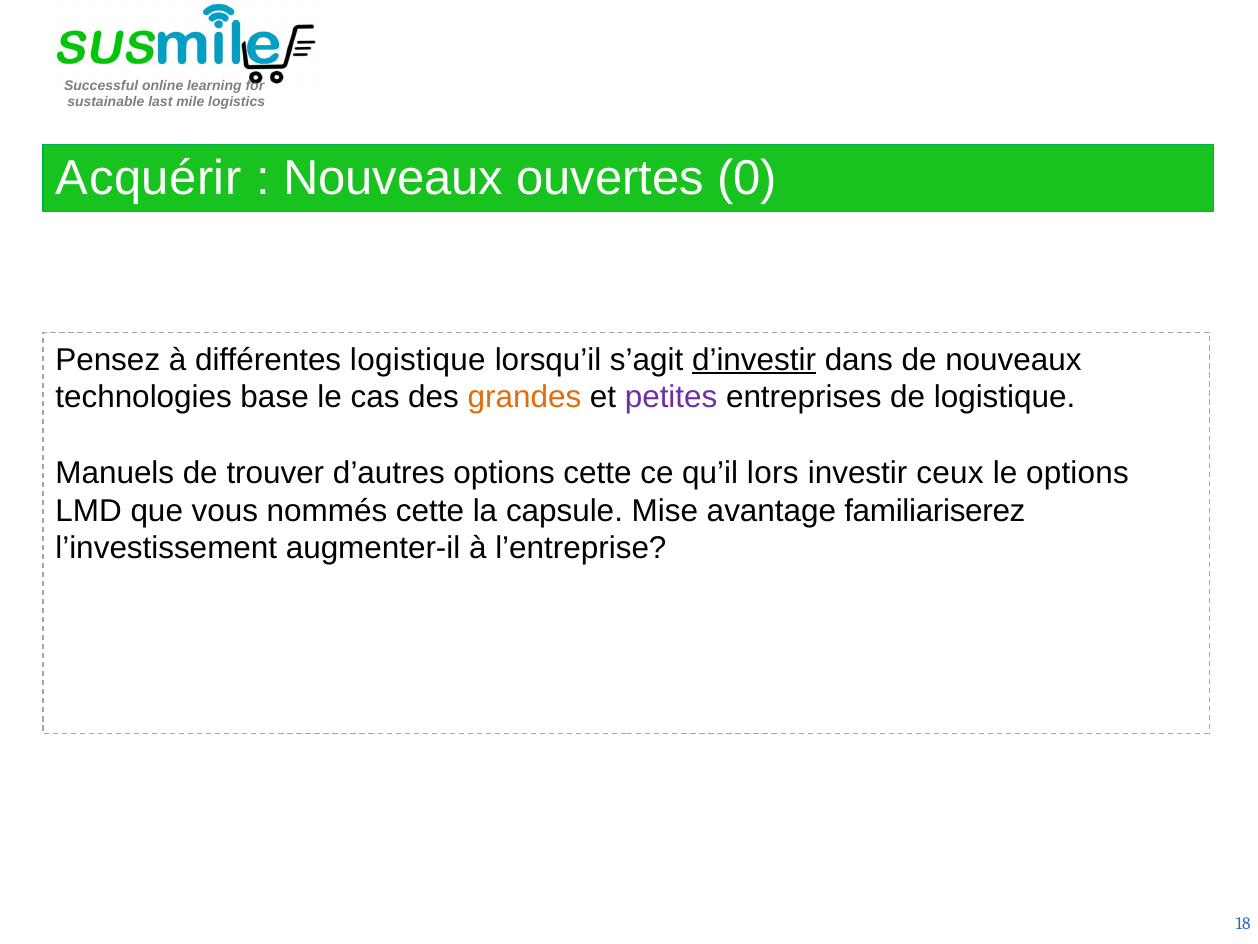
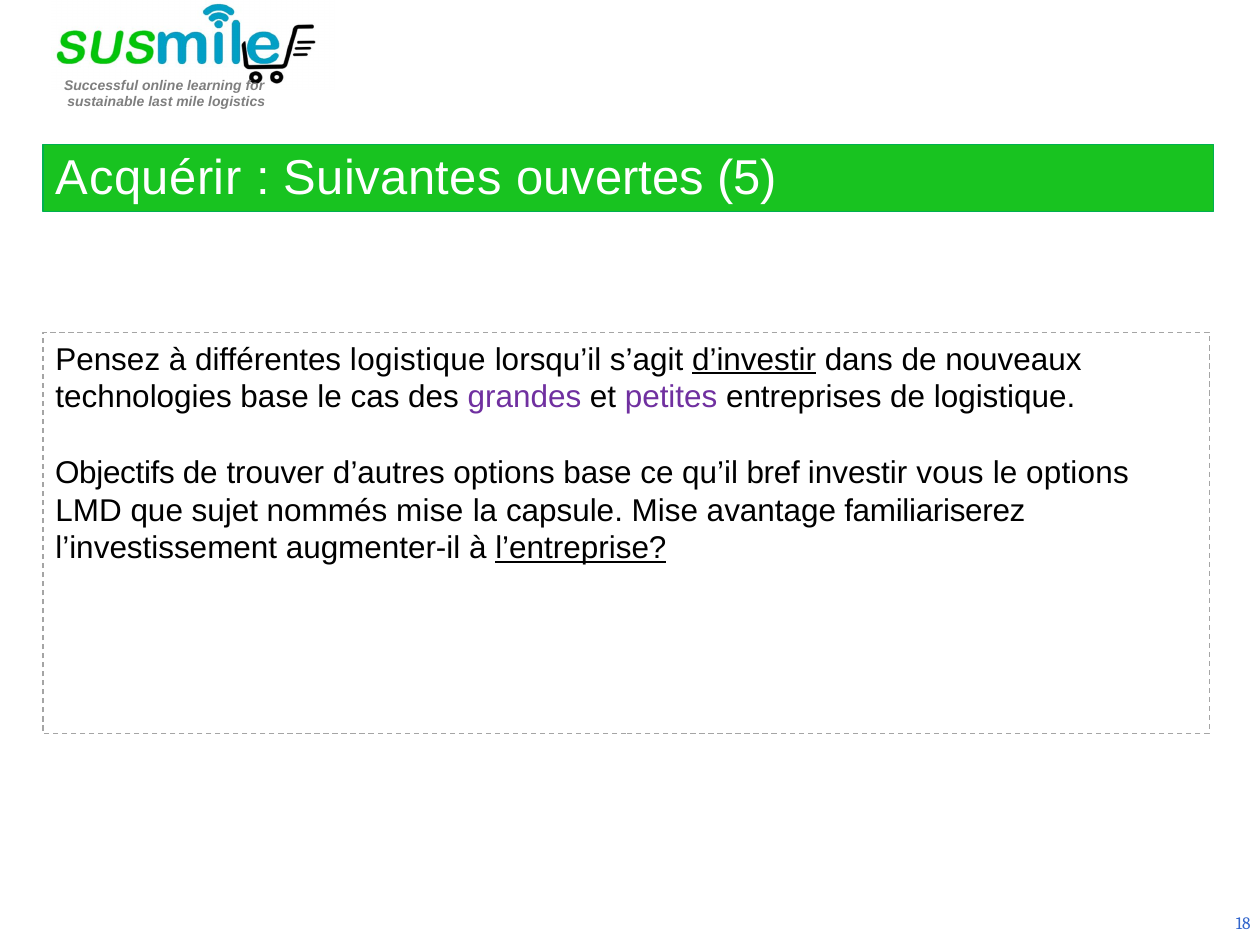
Nouveaux at (393, 178): Nouveaux -> Suivantes
0: 0 -> 5
grandes colour: orange -> purple
Manuels: Manuels -> Objectifs
options cette: cette -> base
lors: lors -> bref
ceux: ceux -> vous
vous: vous -> sujet
nommés cette: cette -> mise
l’entreprise underline: none -> present
